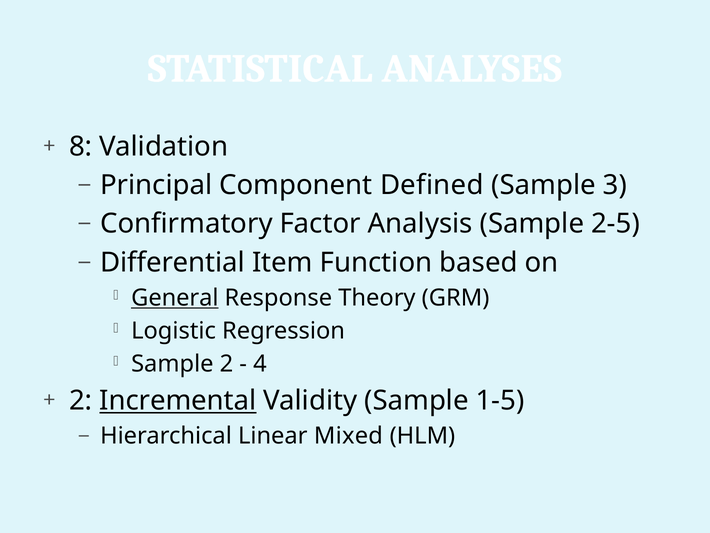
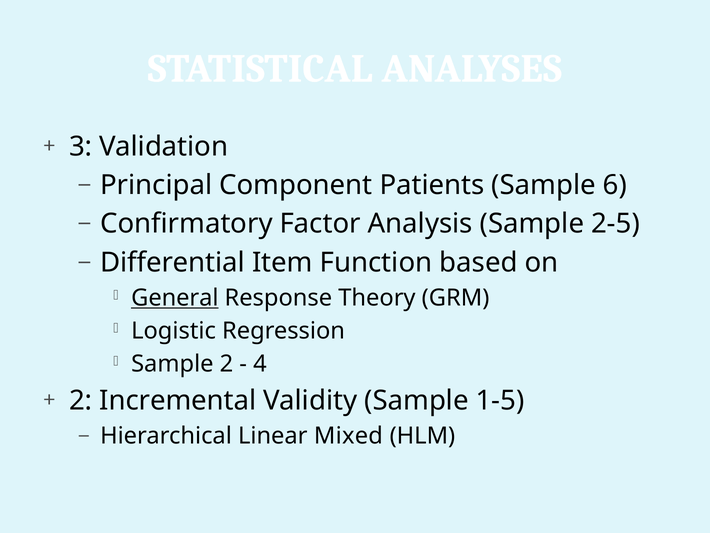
8: 8 -> 3
Defined: Defined -> Patients
3: 3 -> 6
Incremental underline: present -> none
